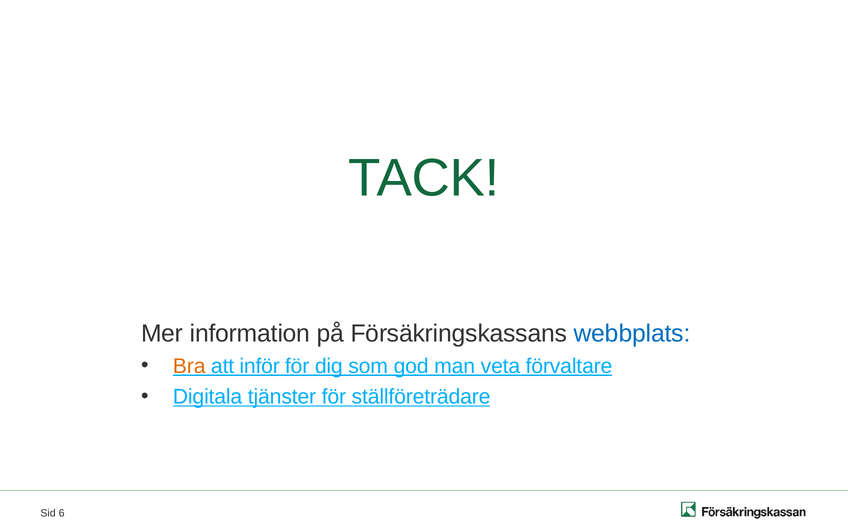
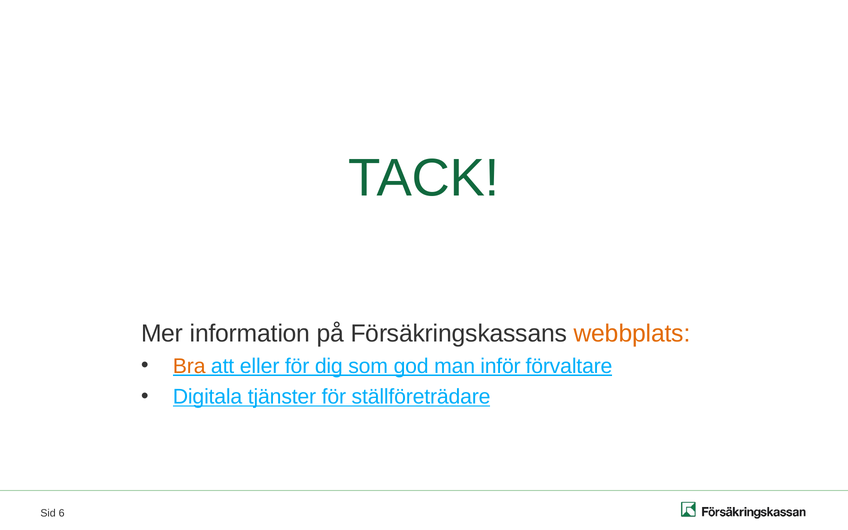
webbplats colour: blue -> orange
inför: inför -> eller
veta: veta -> inför
